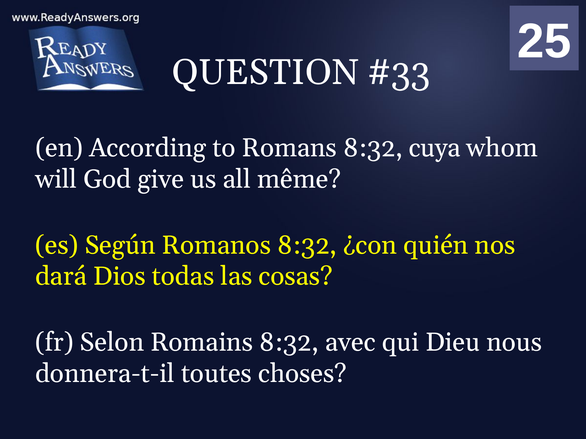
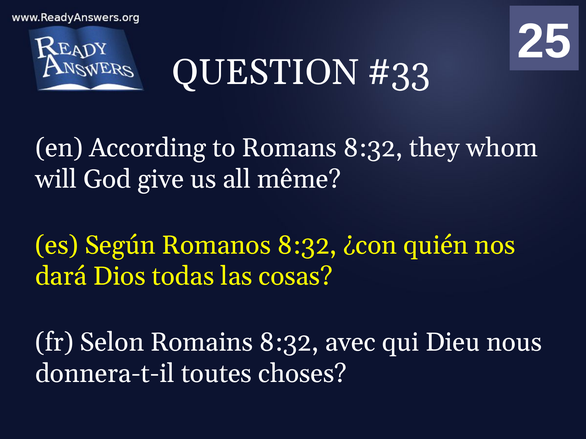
cuya: cuya -> they
